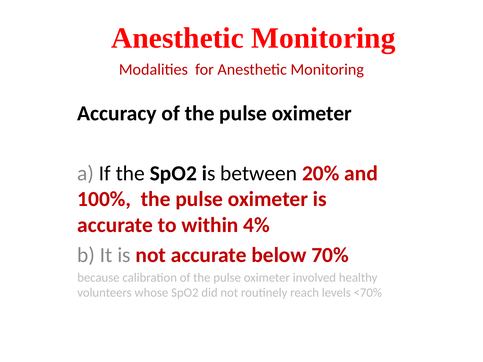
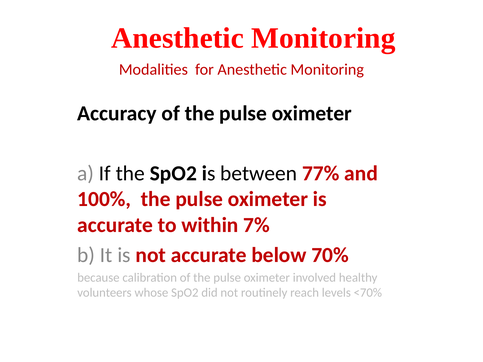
20%: 20% -> 77%
4%: 4% -> 7%
